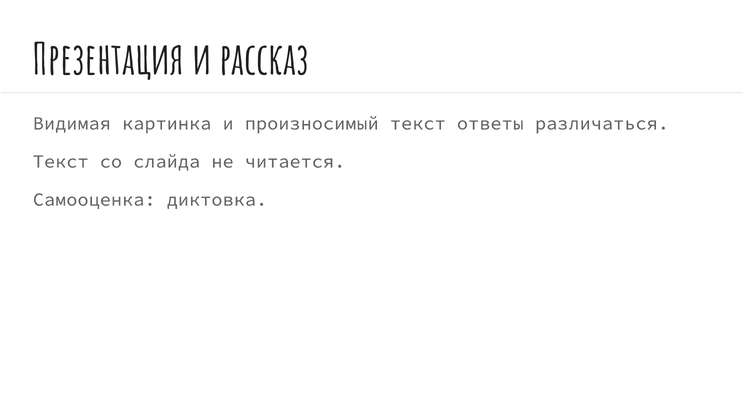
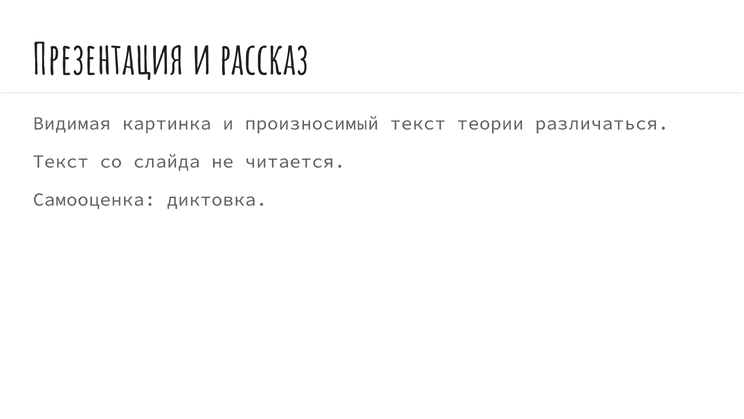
ответы: ответы -> теории
